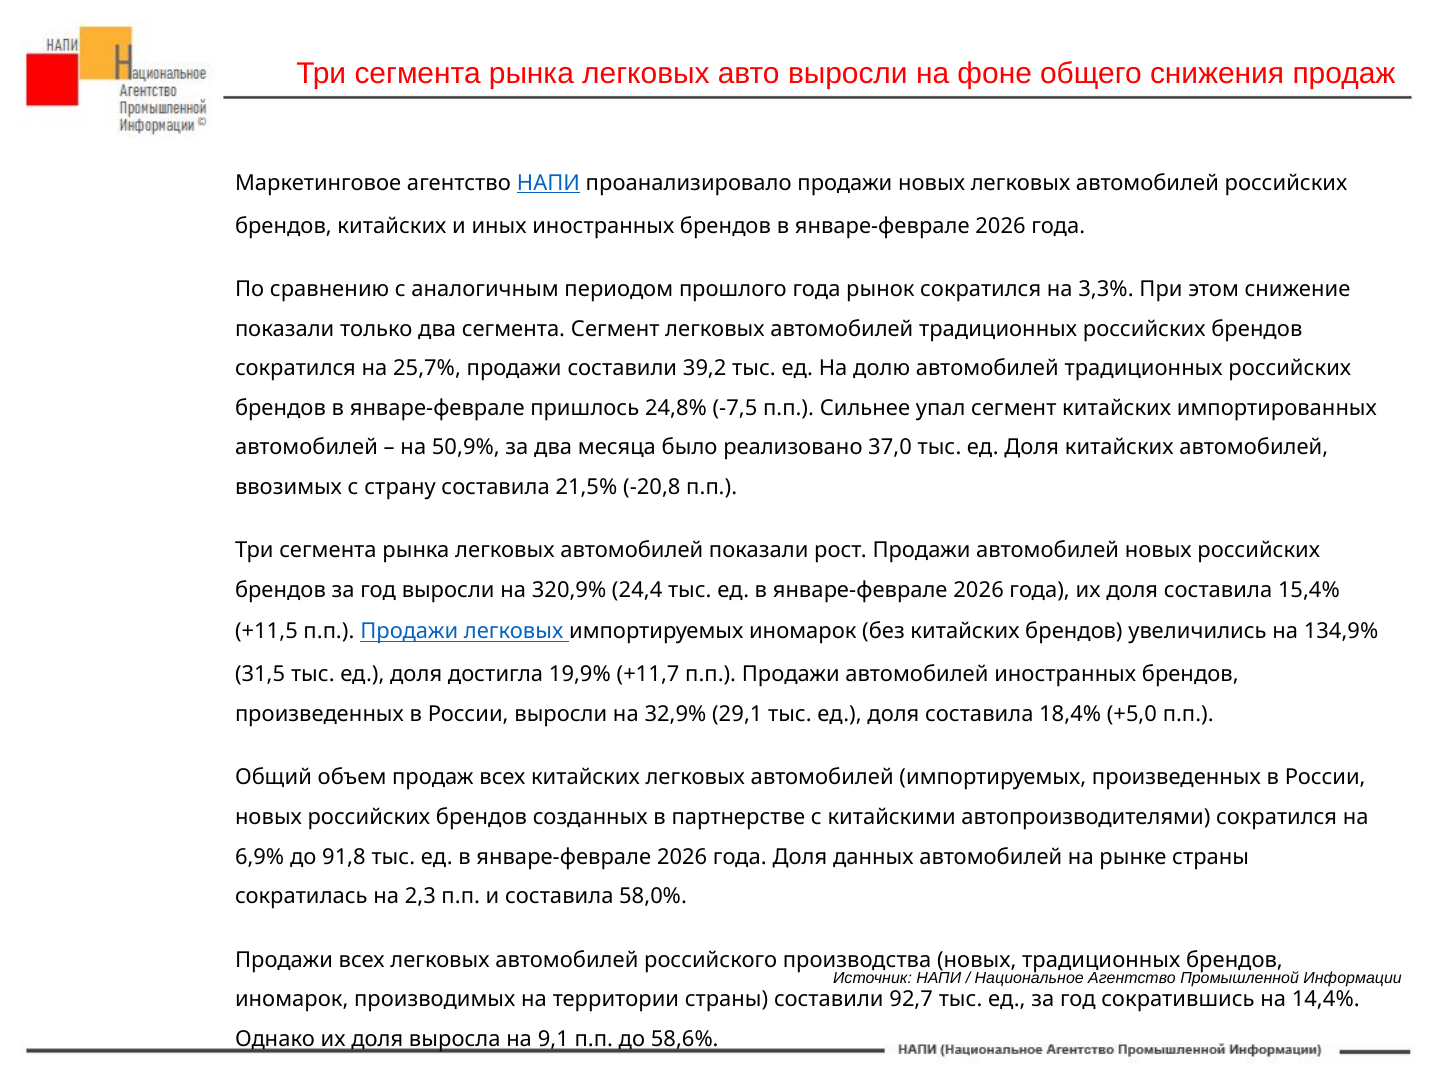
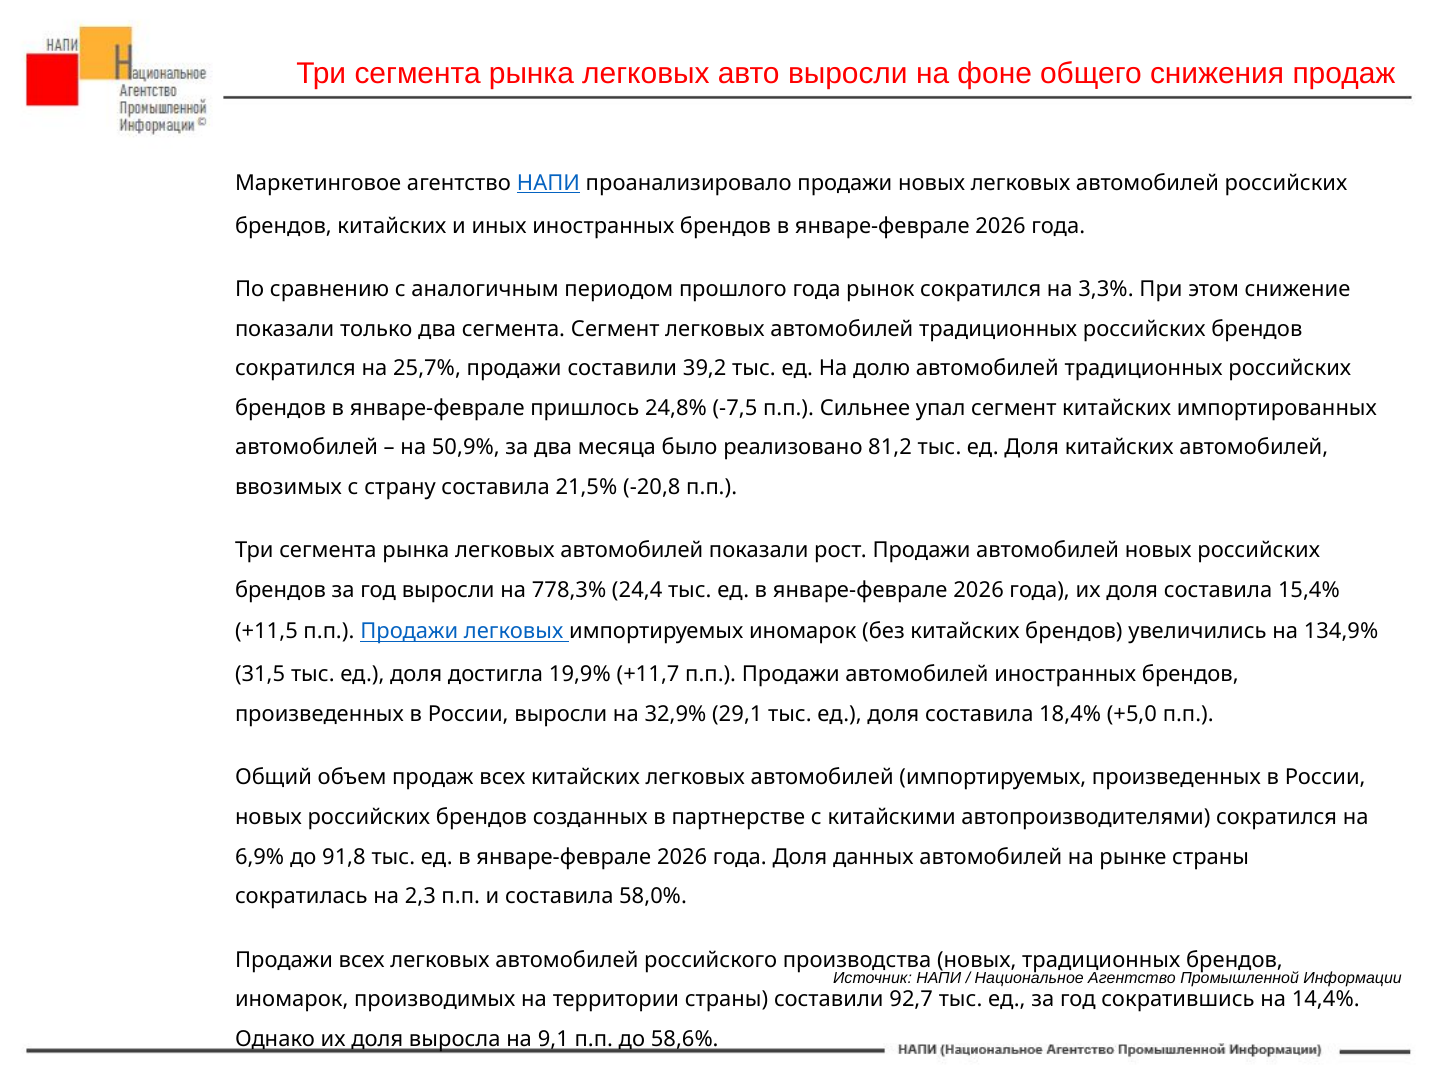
37,0: 37,0 -> 81,2
320,9%: 320,9% -> 778,3%
